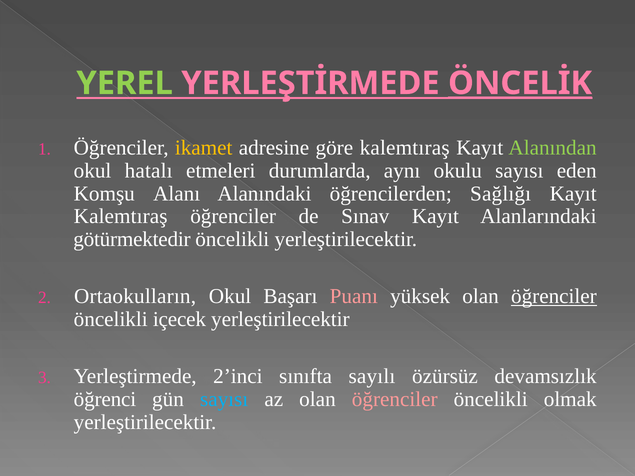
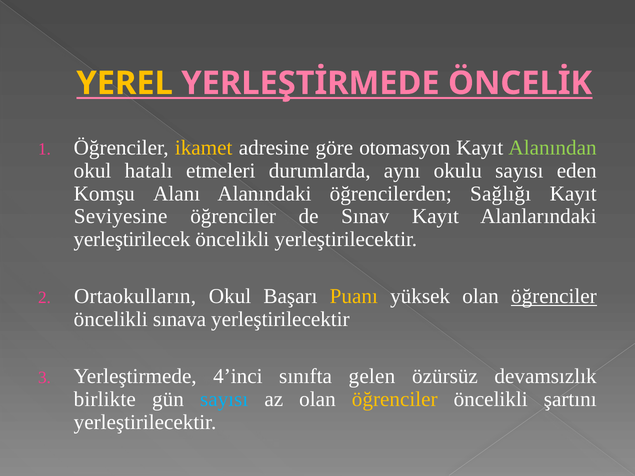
YEREL colour: light green -> yellow
ÖNCELİK underline: present -> none
göre kalemtıraş: kalemtıraş -> otomasyon
Kalemtıraş at (121, 217): Kalemtıraş -> Seviyesine
götürmektedir: götürmektedir -> yerleştirilecek
Puanı colour: pink -> yellow
içecek: içecek -> sınava
2’inci: 2’inci -> 4’inci
sayılı: sayılı -> gelen
öğrenci: öğrenci -> birlikte
öğrenciler at (395, 399) colour: pink -> yellow
olmak: olmak -> şartını
